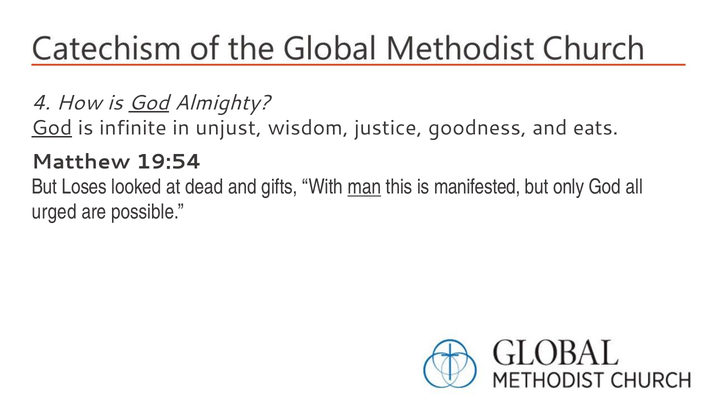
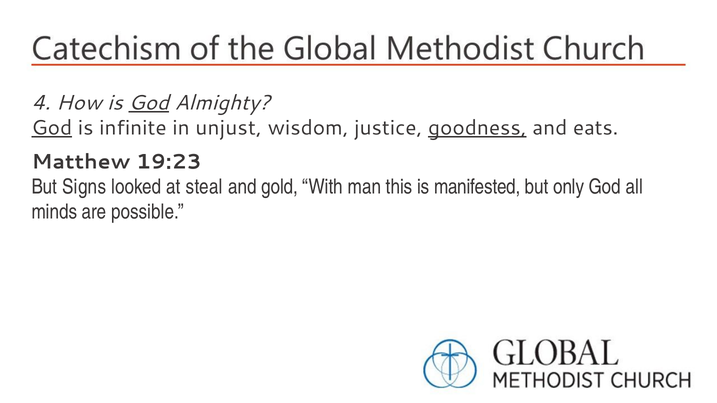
goodness underline: none -> present
19:54: 19:54 -> 19:23
Loses: Loses -> Signs
dead: dead -> steal
gifts: gifts -> gold
man underline: present -> none
urged: urged -> minds
